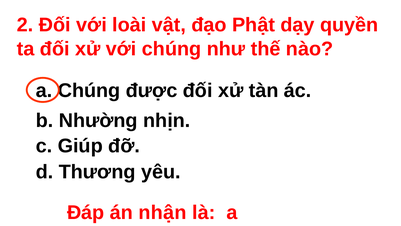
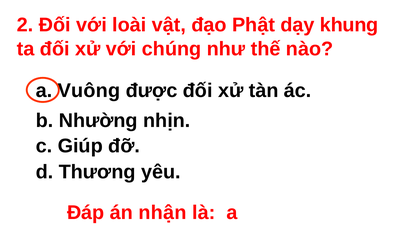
quyền: quyền -> khung
a Chúng: Chúng -> Vuông
